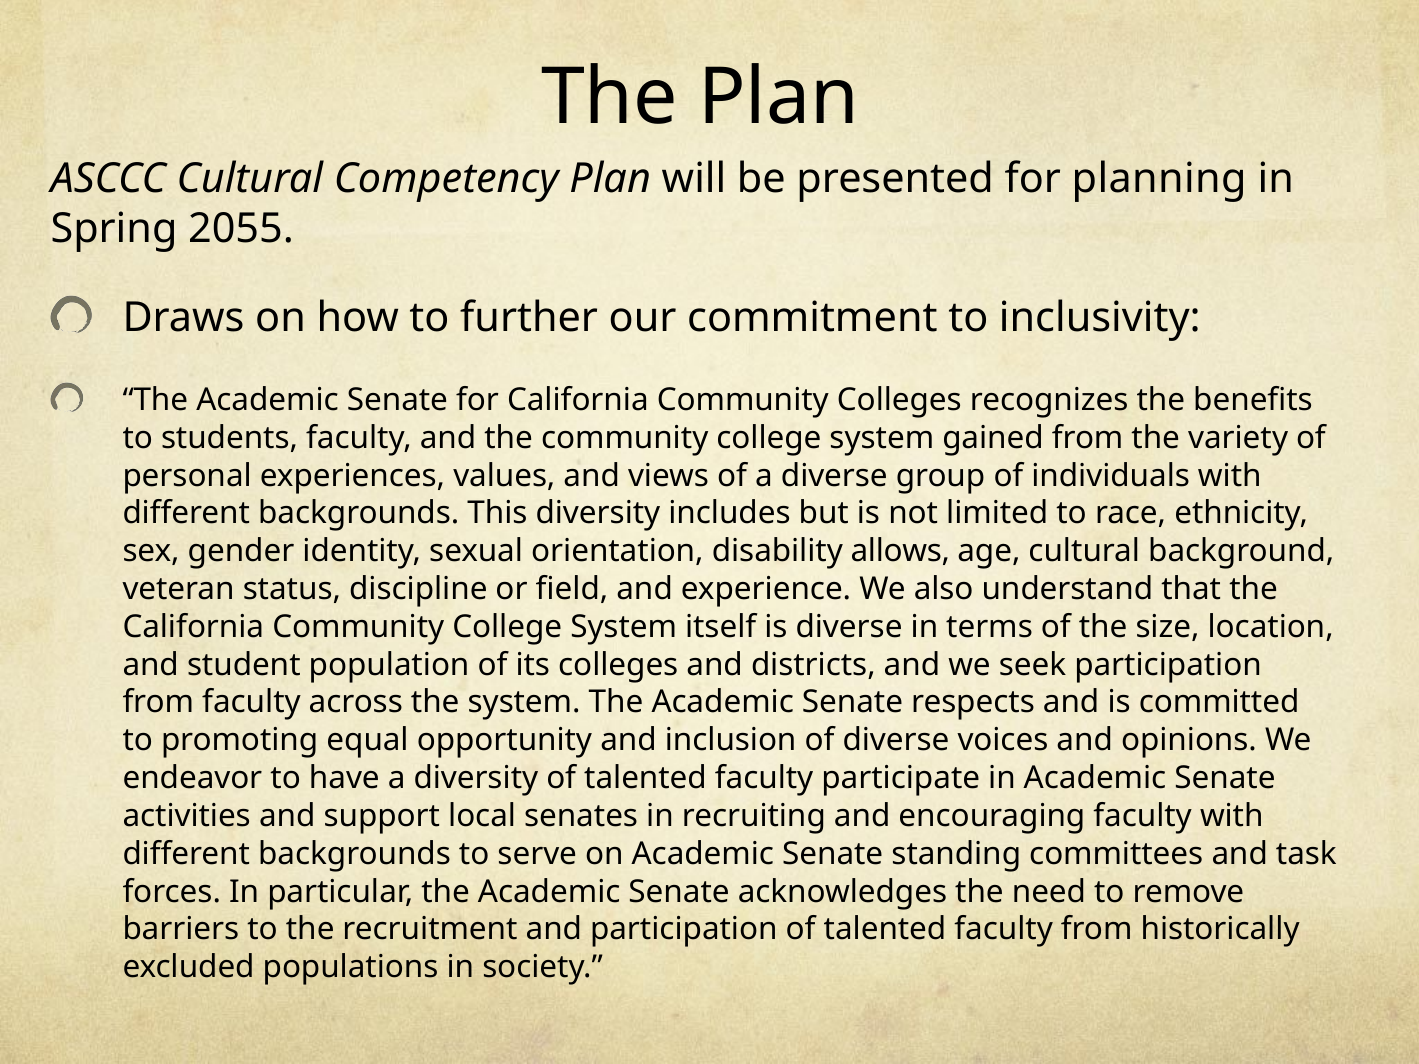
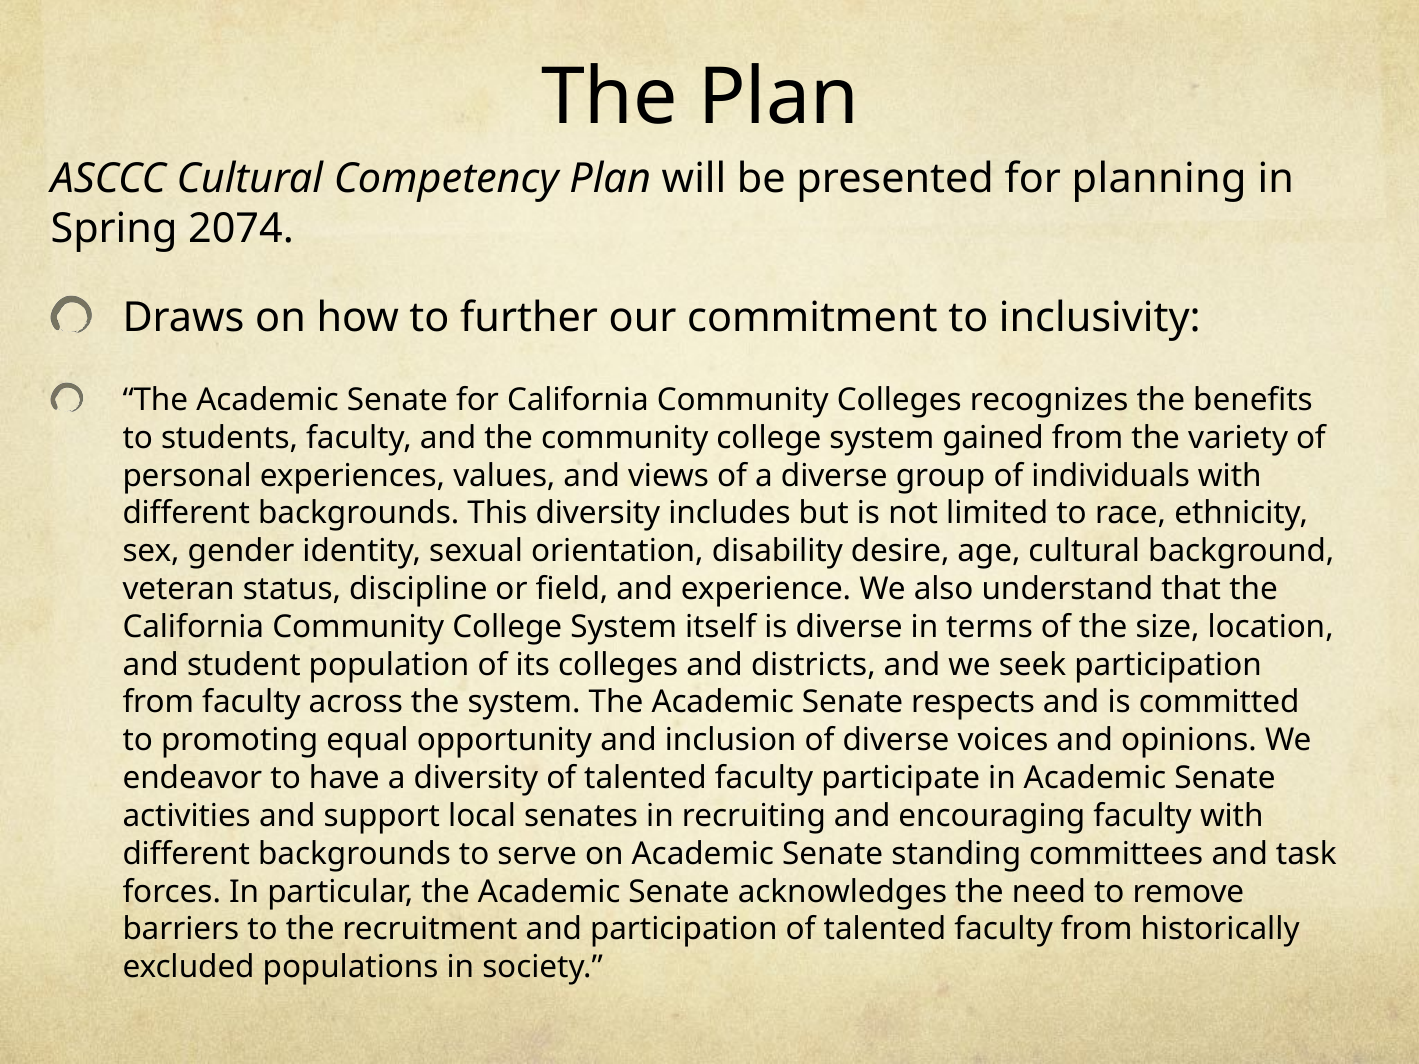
2055: 2055 -> 2074
allows: allows -> desire
